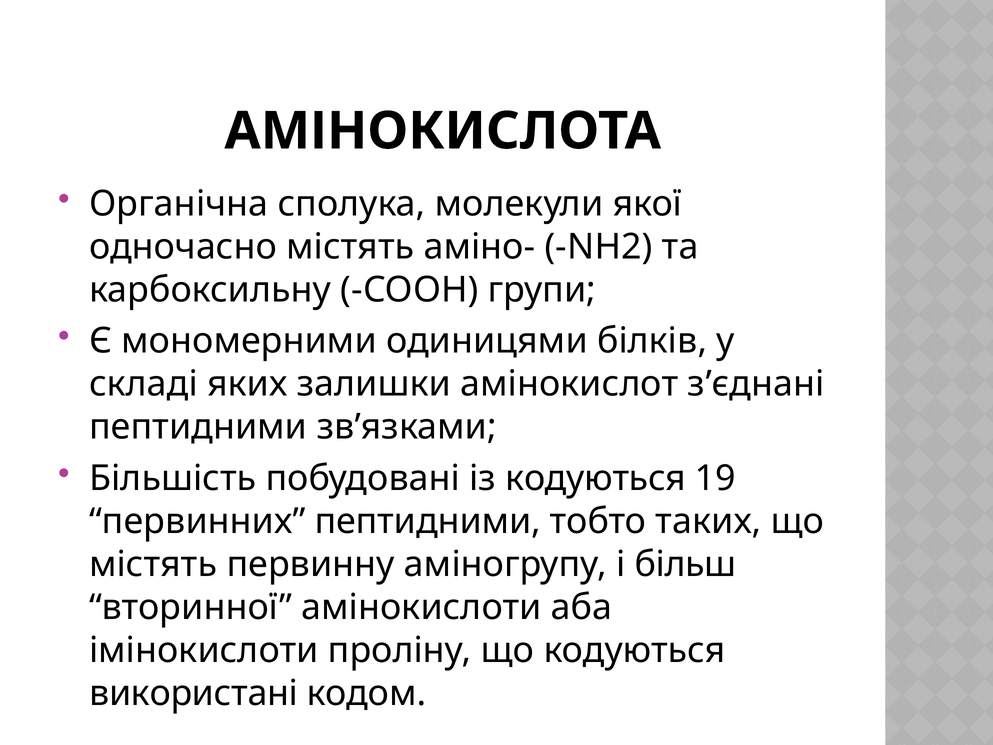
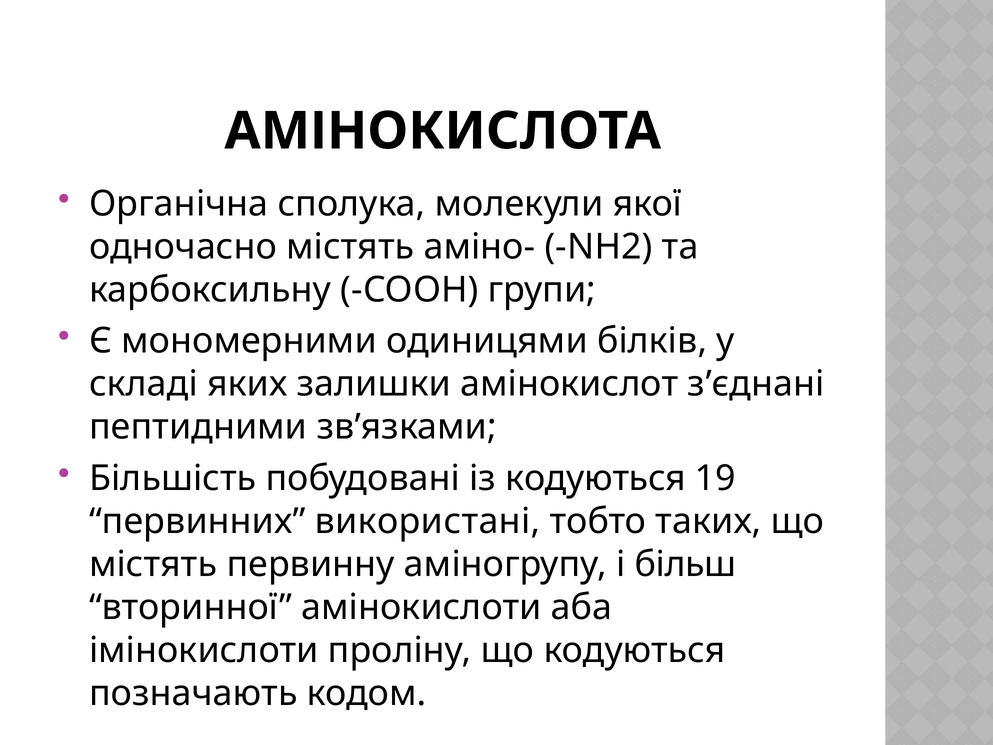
первинних пептидними: пептидними -> використані
використані: використані -> позначають
